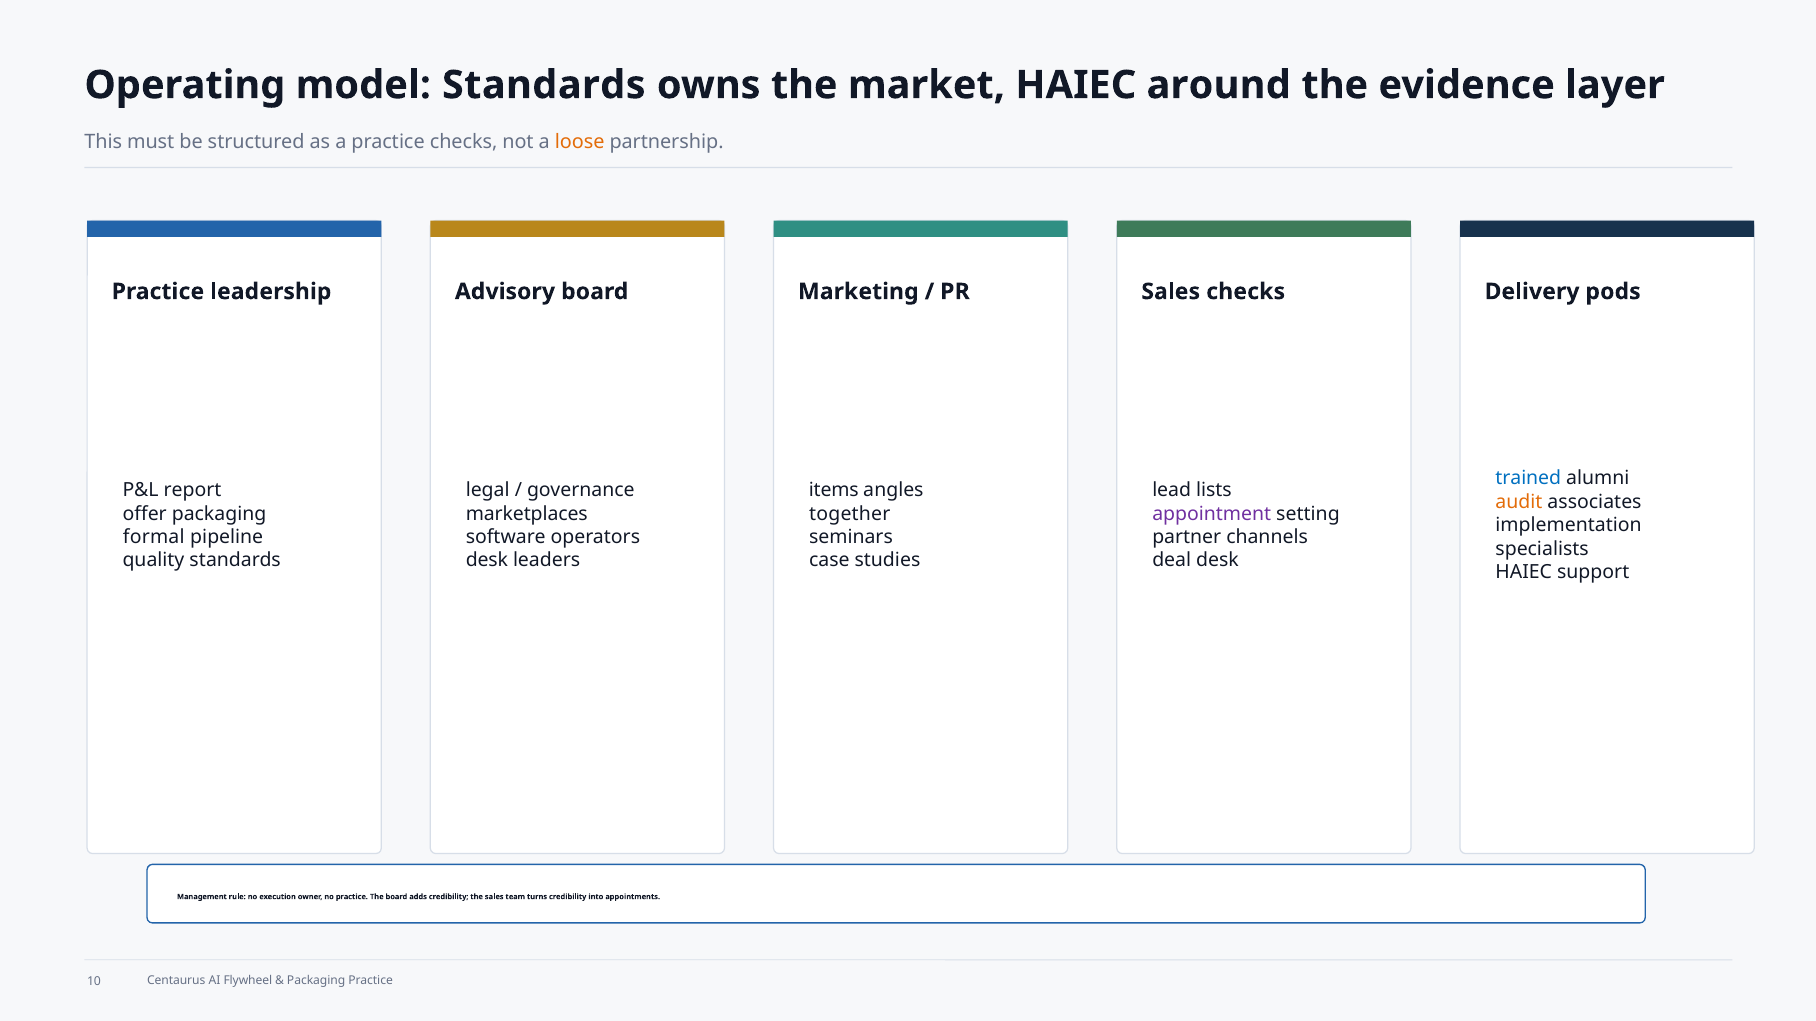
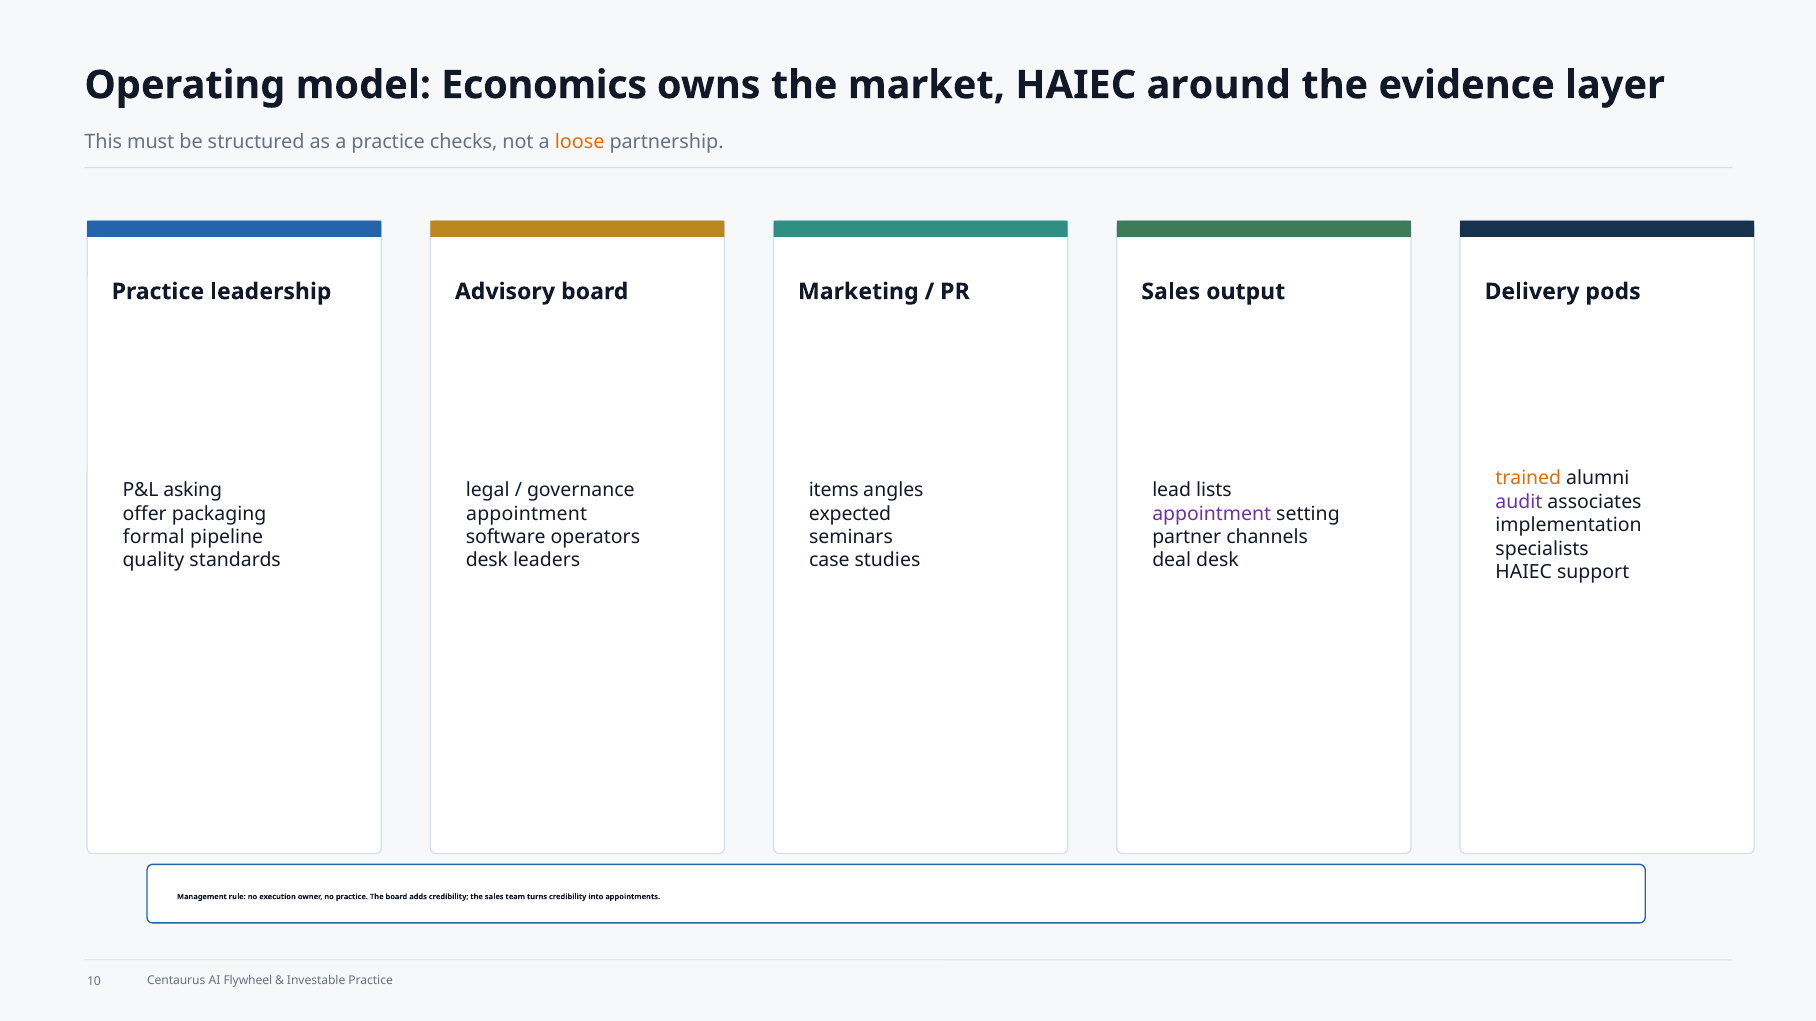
model Standards: Standards -> Economics
Sales checks: checks -> output
trained colour: blue -> orange
report: report -> asking
audit colour: orange -> purple
marketplaces at (527, 514): marketplaces -> appointment
together: together -> expected
Packaging at (316, 981): Packaging -> Investable
